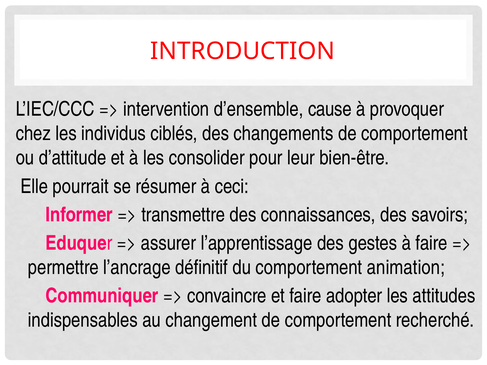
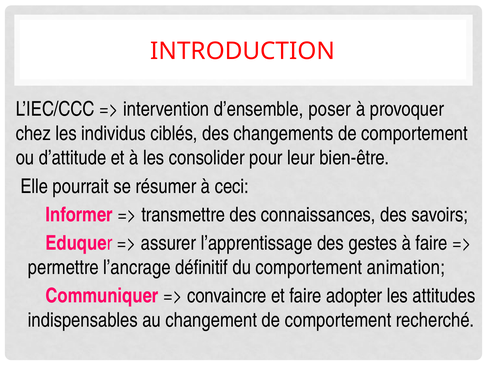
cause: cause -> poser
